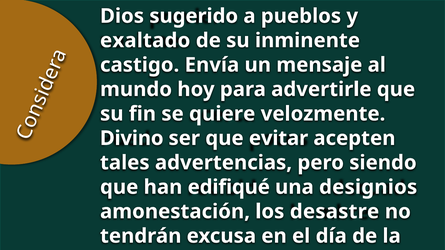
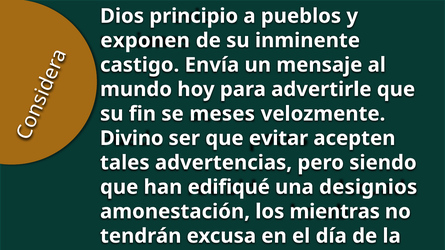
sugerido: sugerido -> principio
exaltado: exaltado -> exponen
quiere: quiere -> meses
desastre: desastre -> mientras
